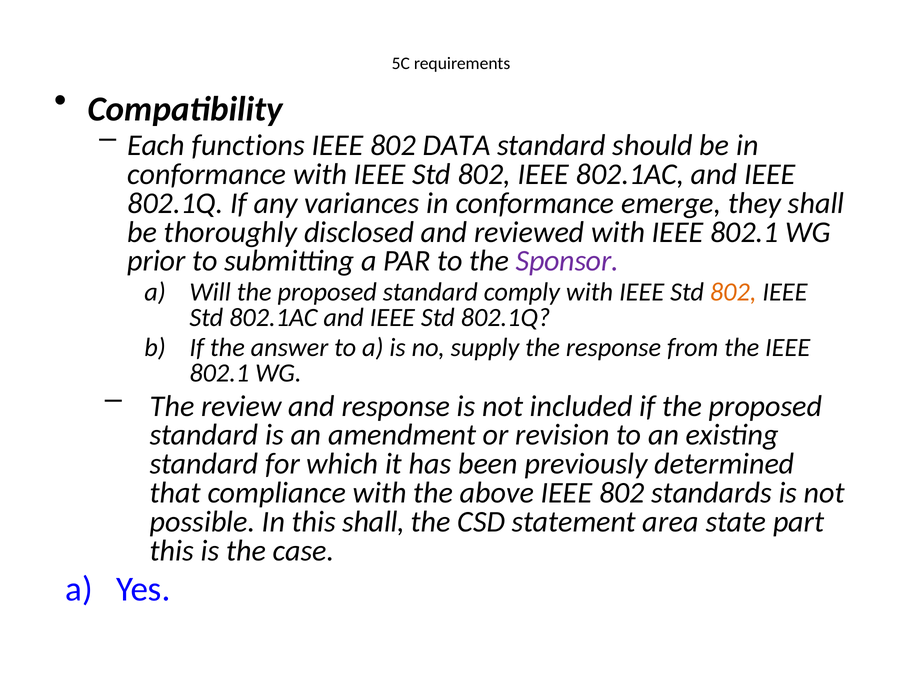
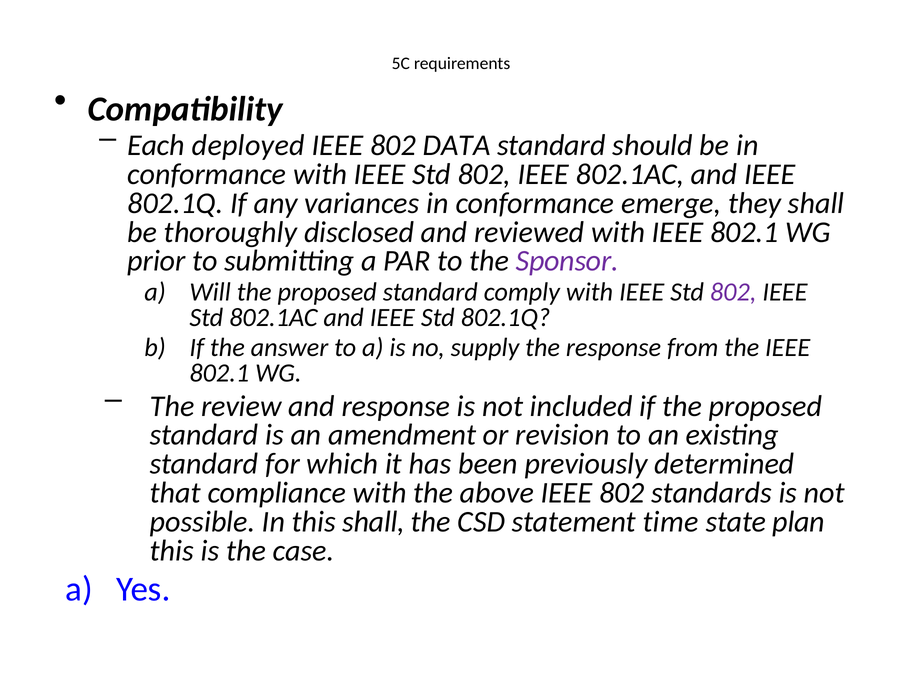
functions: functions -> deployed
802 at (733, 292) colour: orange -> purple
area: area -> time
part: part -> plan
